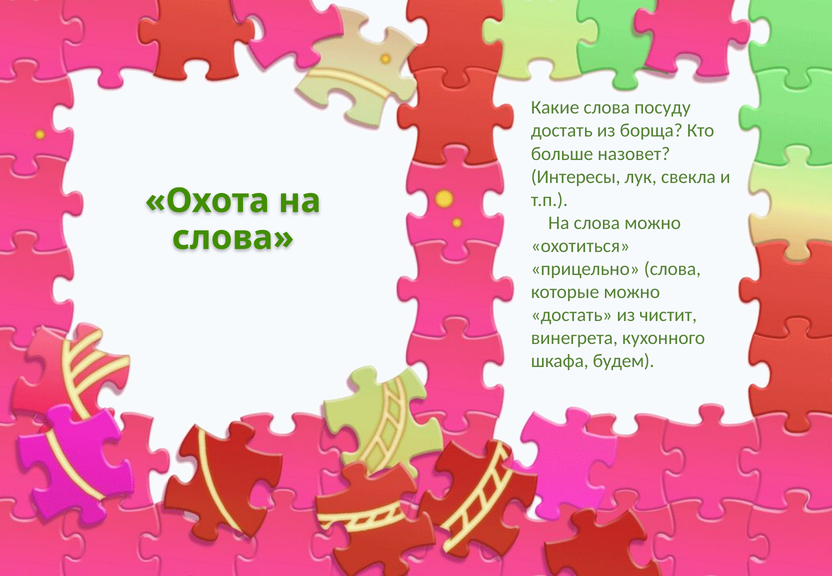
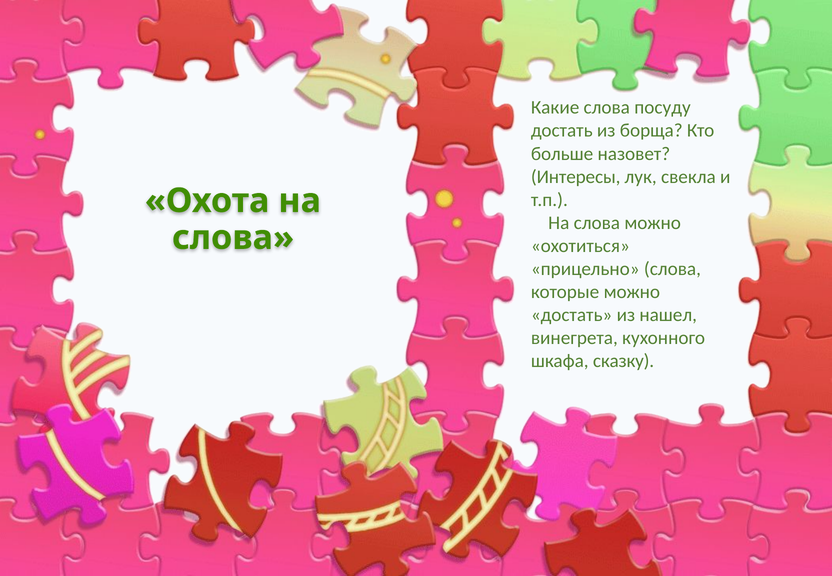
чистит: чистит -> нашел
будем: будем -> сказку
